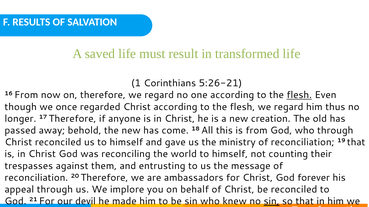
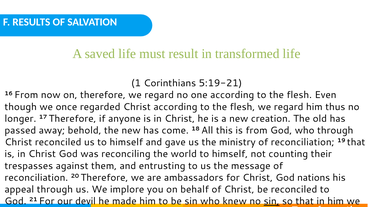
5:26-21: 5:26-21 -> 5:19-21
flesh at (299, 95) underline: present -> none
forever: forever -> nations
